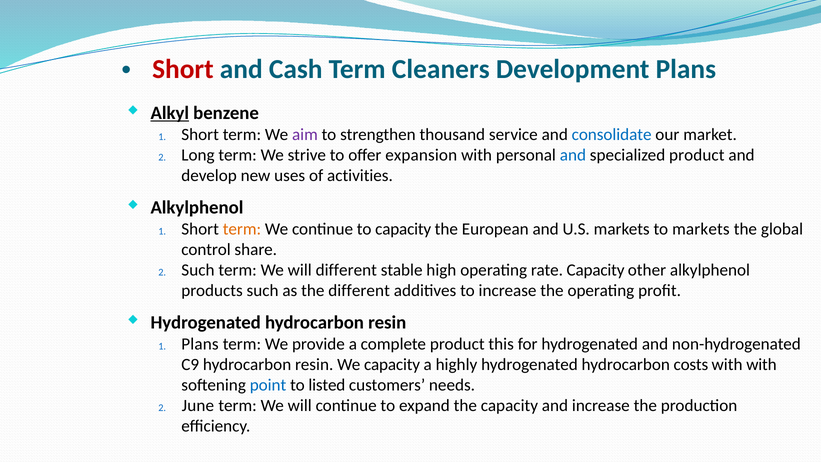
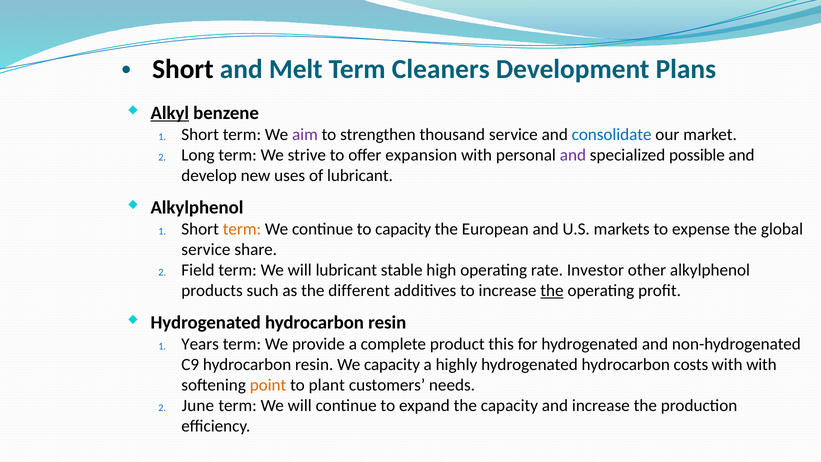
Short at (183, 69) colour: red -> black
Cash: Cash -> Melt
and at (573, 155) colour: blue -> purple
specialized product: product -> possible
of activities: activities -> lubricant
to markets: markets -> expense
control at (206, 249): control -> service
Such at (198, 270): Such -> Field
will different: different -> lubricant
rate Capacity: Capacity -> Investor
the at (552, 290) underline: none -> present
Plans at (200, 344): Plans -> Years
point colour: blue -> orange
listed: listed -> plant
